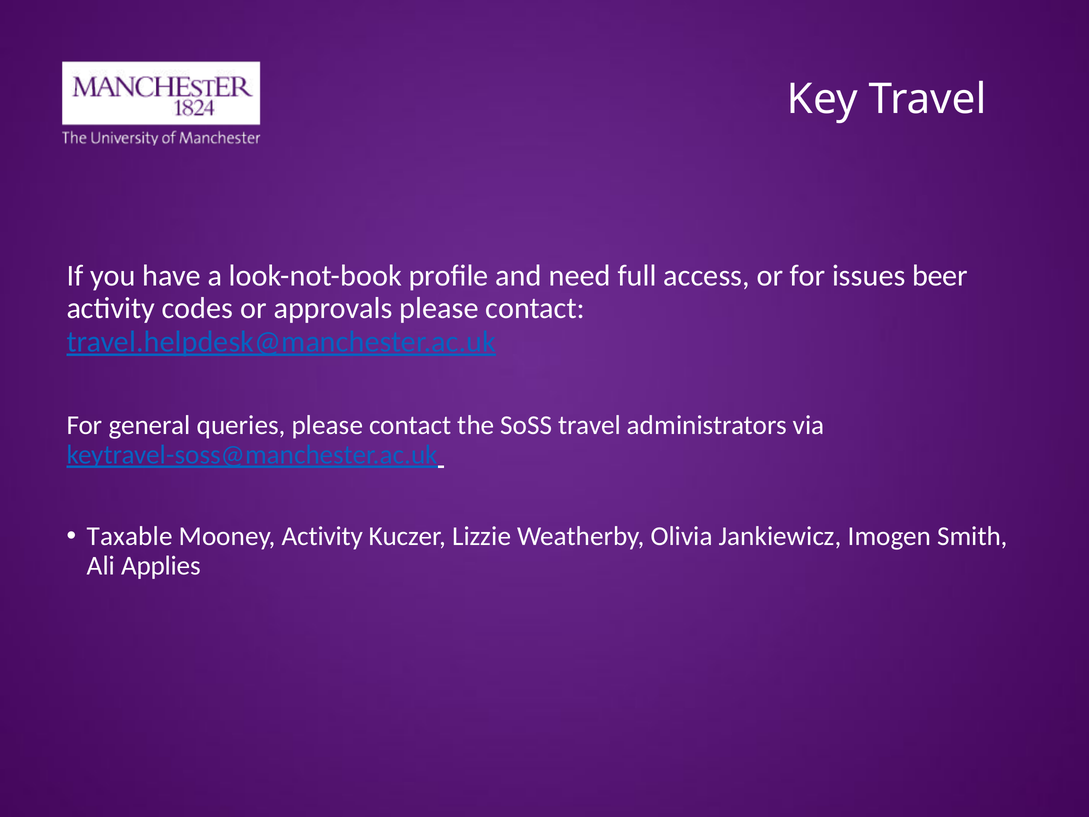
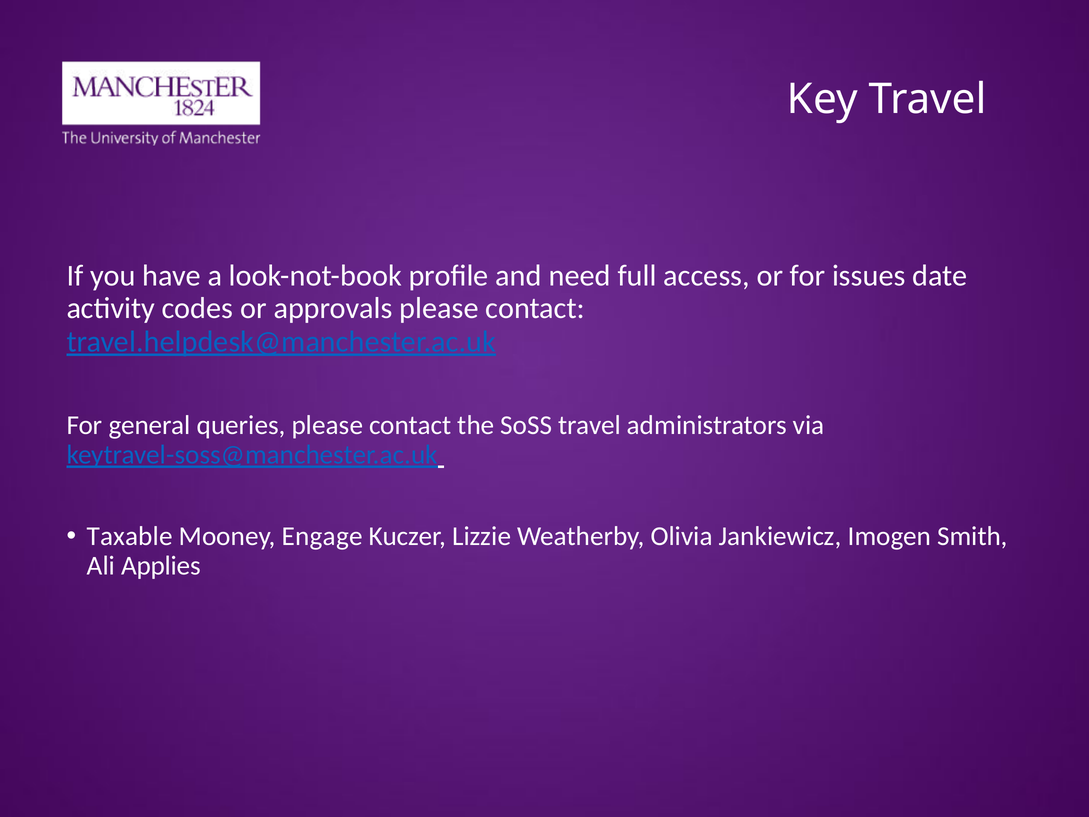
beer: beer -> date
Mooney Activity: Activity -> Engage
